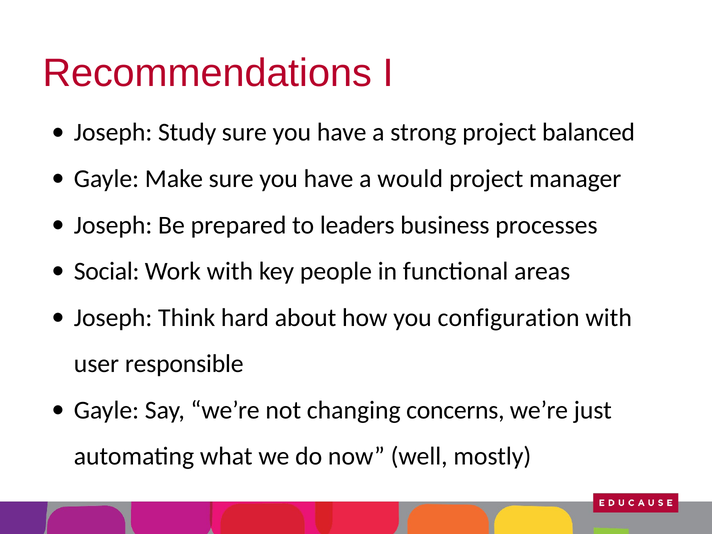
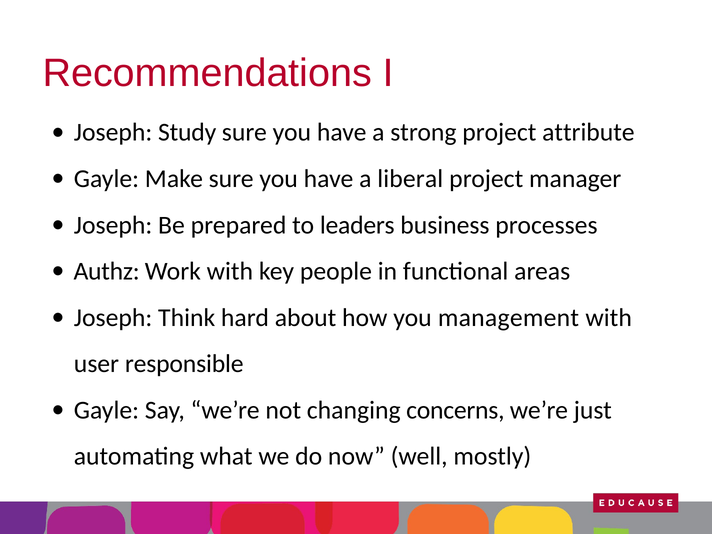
balanced: balanced -> attribute
would: would -> liberal
Social: Social -> Authz
configuration: configuration -> management
